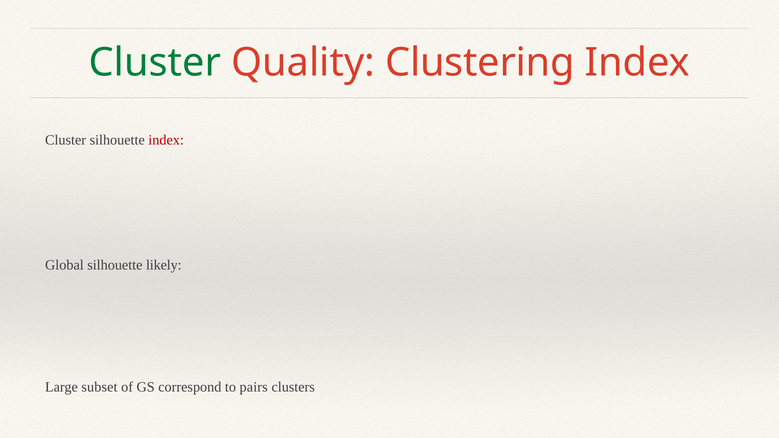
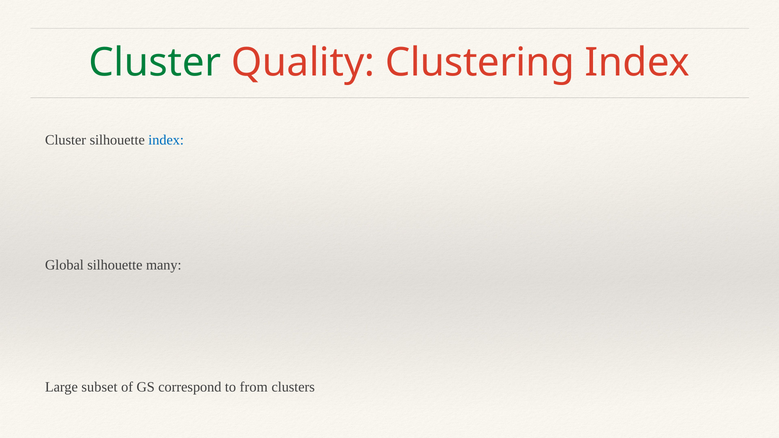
index at (166, 140) colour: red -> blue
likely: likely -> many
pairs: pairs -> from
